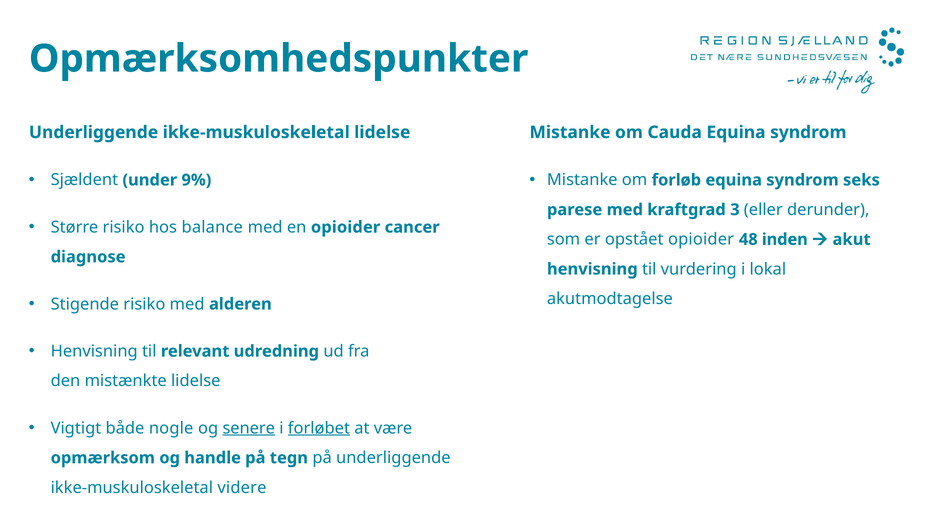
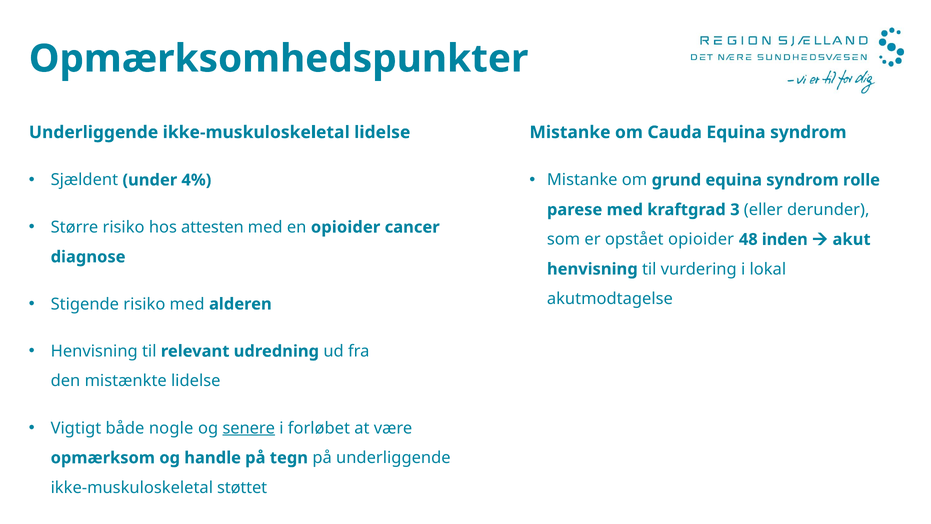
9%: 9% -> 4%
forløb: forløb -> grund
seks: seks -> rolle
balance: balance -> attesten
forløbet underline: present -> none
videre: videre -> støttet
